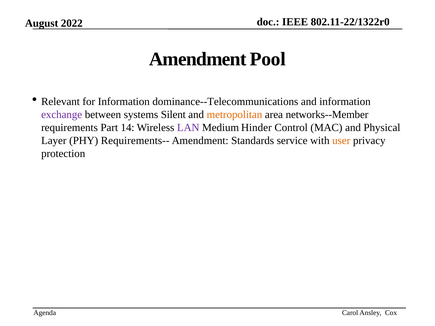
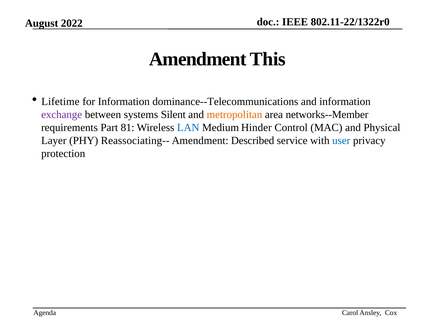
Pool: Pool -> This
Relevant: Relevant -> Lifetime
14: 14 -> 81
LAN colour: purple -> blue
Requirements--: Requirements-- -> Reassociating--
Standards: Standards -> Described
user colour: orange -> blue
